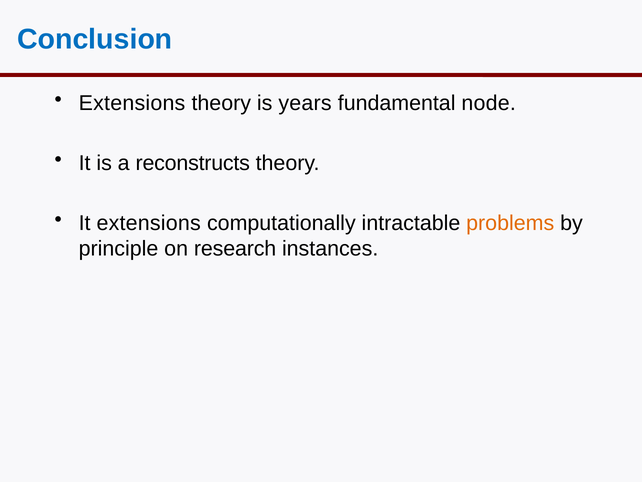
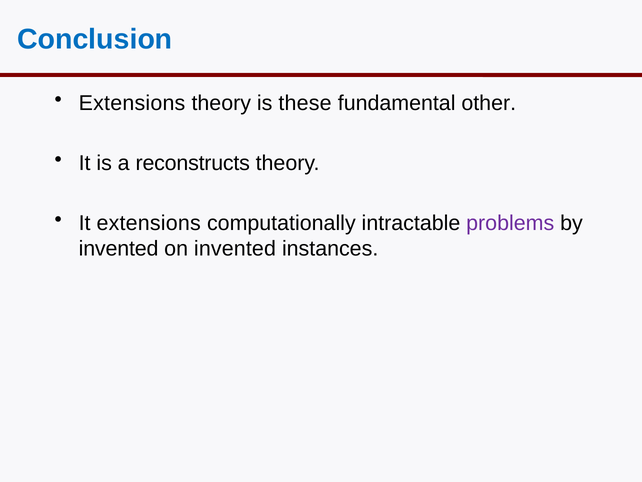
years: years -> these
node: node -> other
problems colour: orange -> purple
principle at (118, 249): principle -> invented
on research: research -> invented
